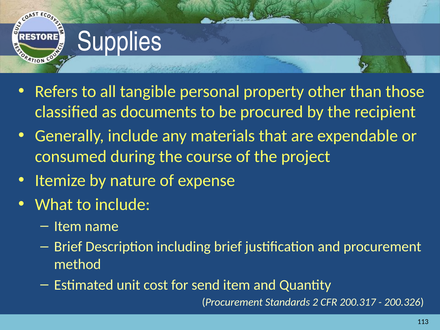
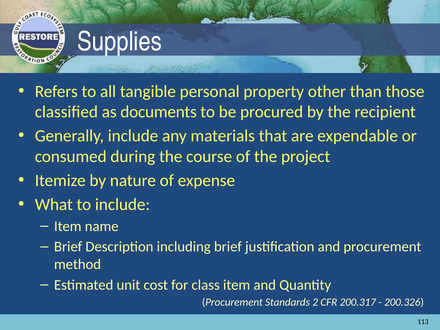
send: send -> class
